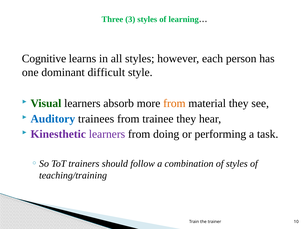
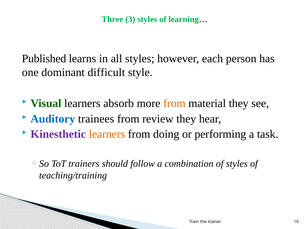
Cognitive: Cognitive -> Published
trainee: trainee -> review
learners at (107, 134) colour: purple -> orange
